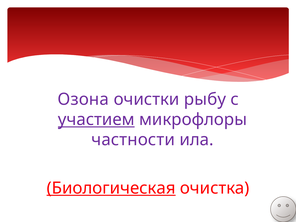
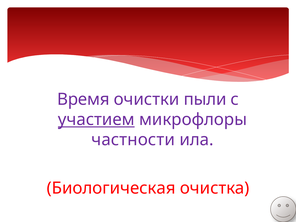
Озона: Озона -> Время
рыбу: рыбу -> пыли
Биологическая underline: present -> none
